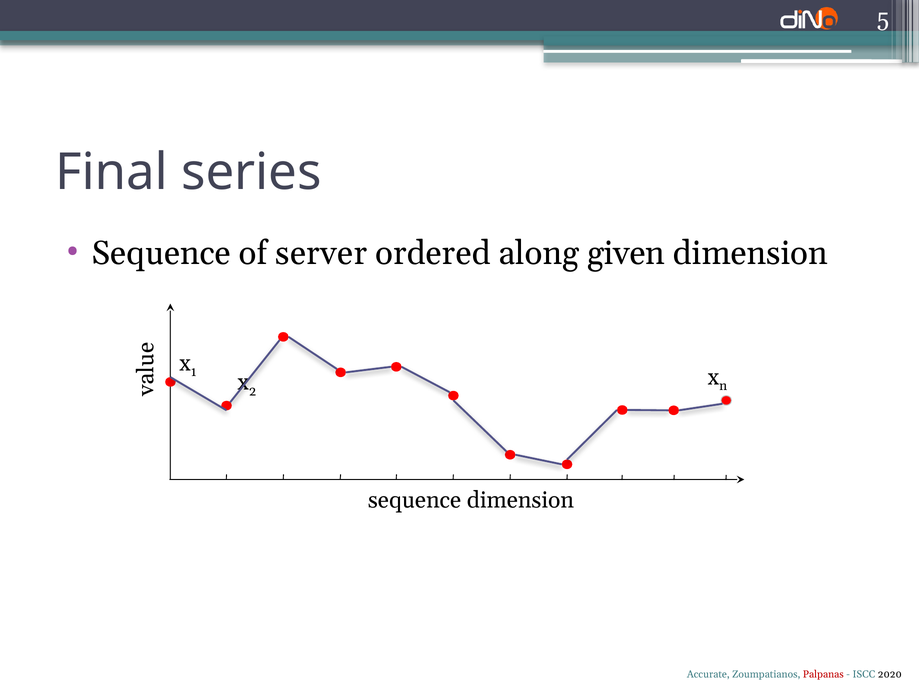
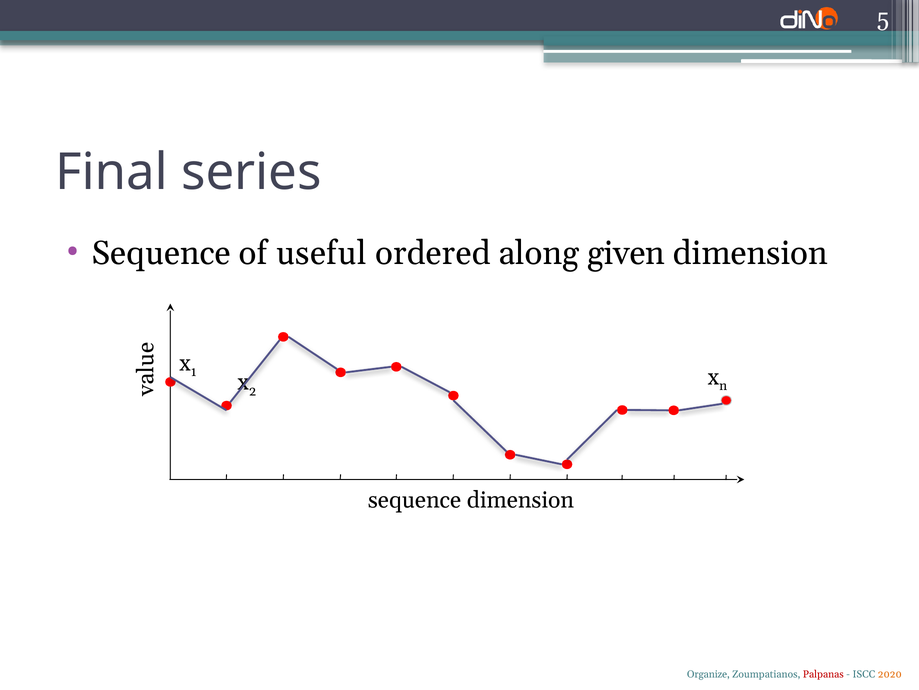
server: server -> useful
Accurate: Accurate -> Organize
2020 colour: black -> orange
